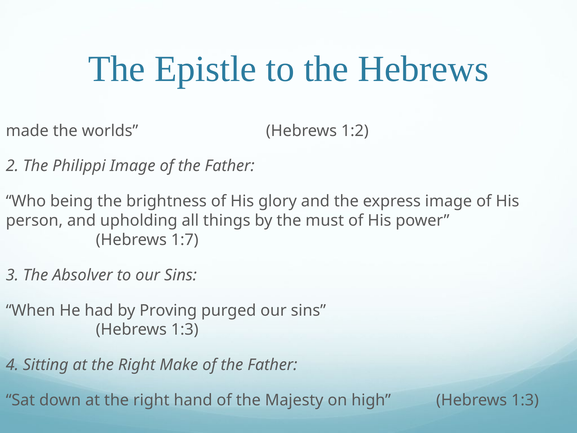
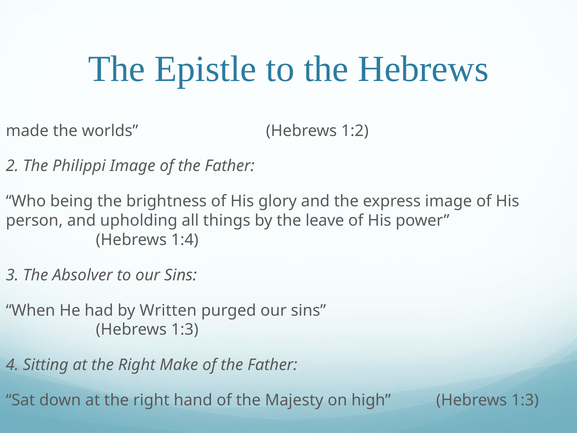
must: must -> leave
1:7: 1:7 -> 1:4
Proving: Proving -> Written
